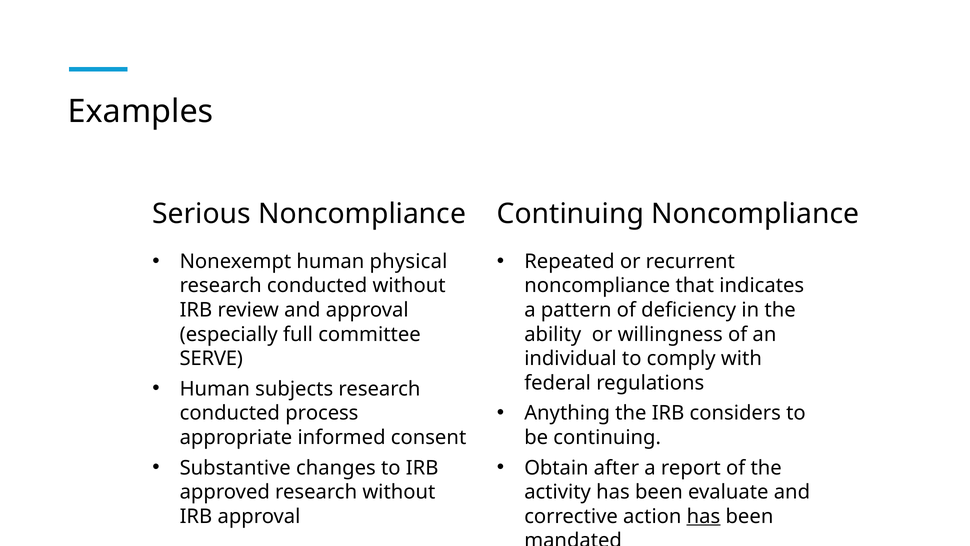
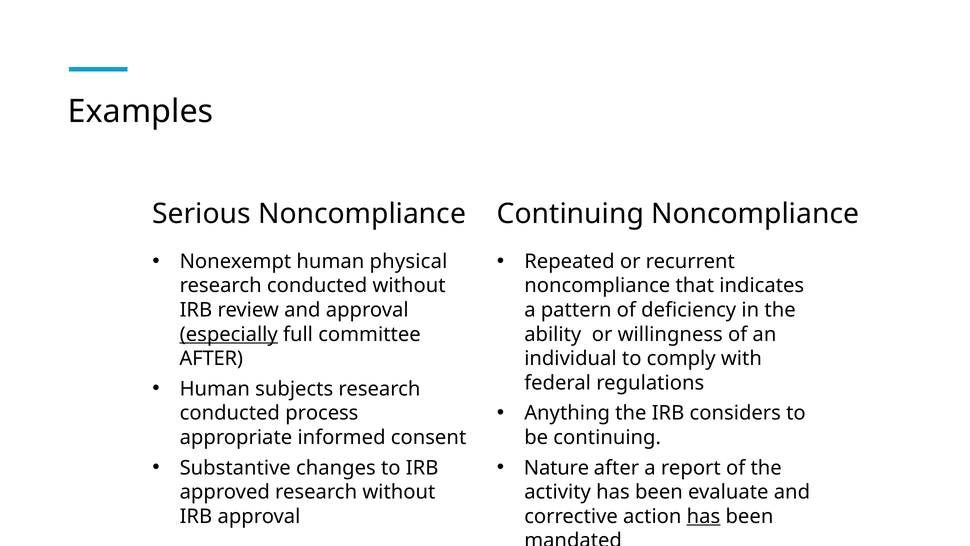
especially underline: none -> present
SERVE at (211, 358): SERVE -> AFTER
Obtain: Obtain -> Nature
